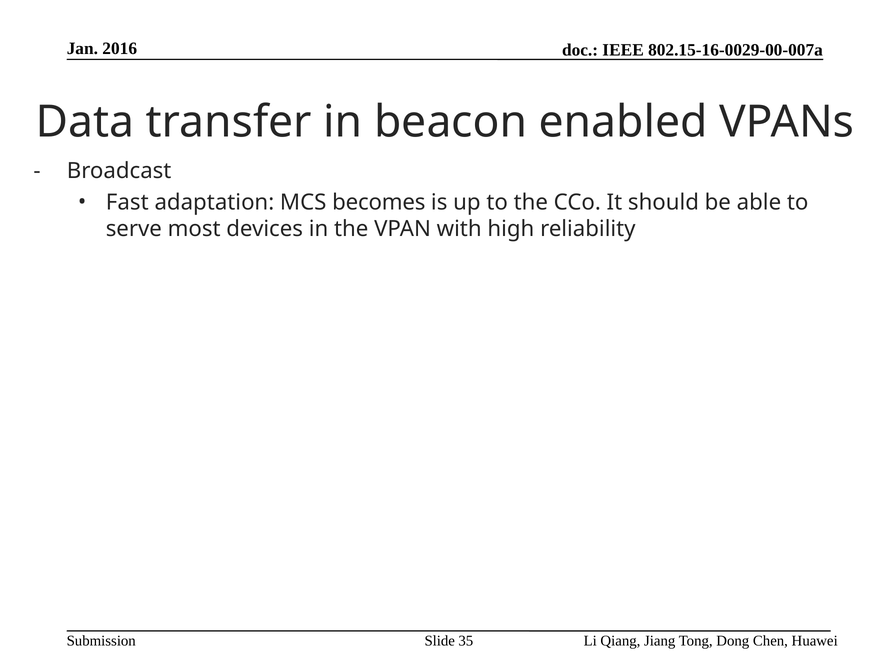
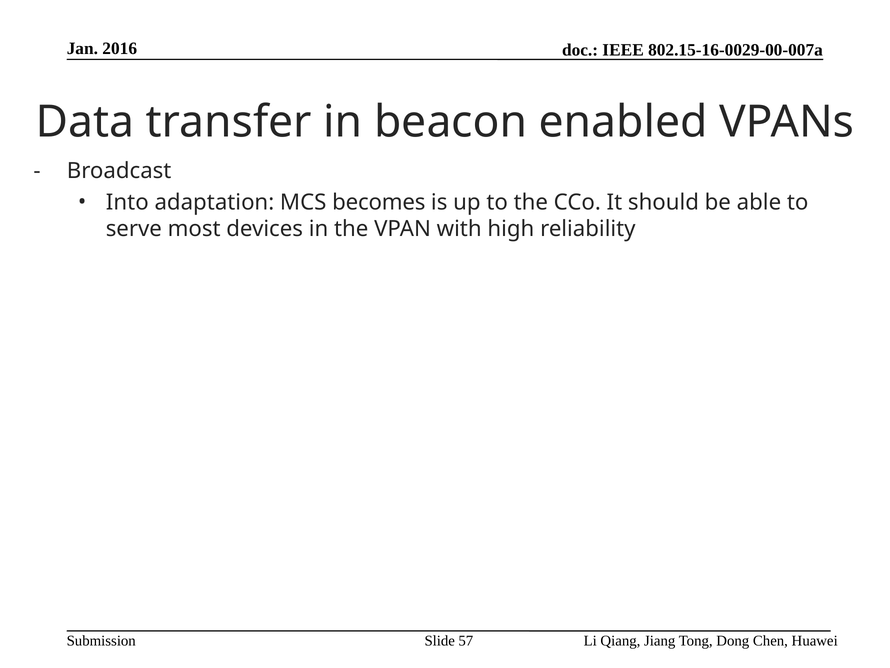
Fast: Fast -> Into
35: 35 -> 57
